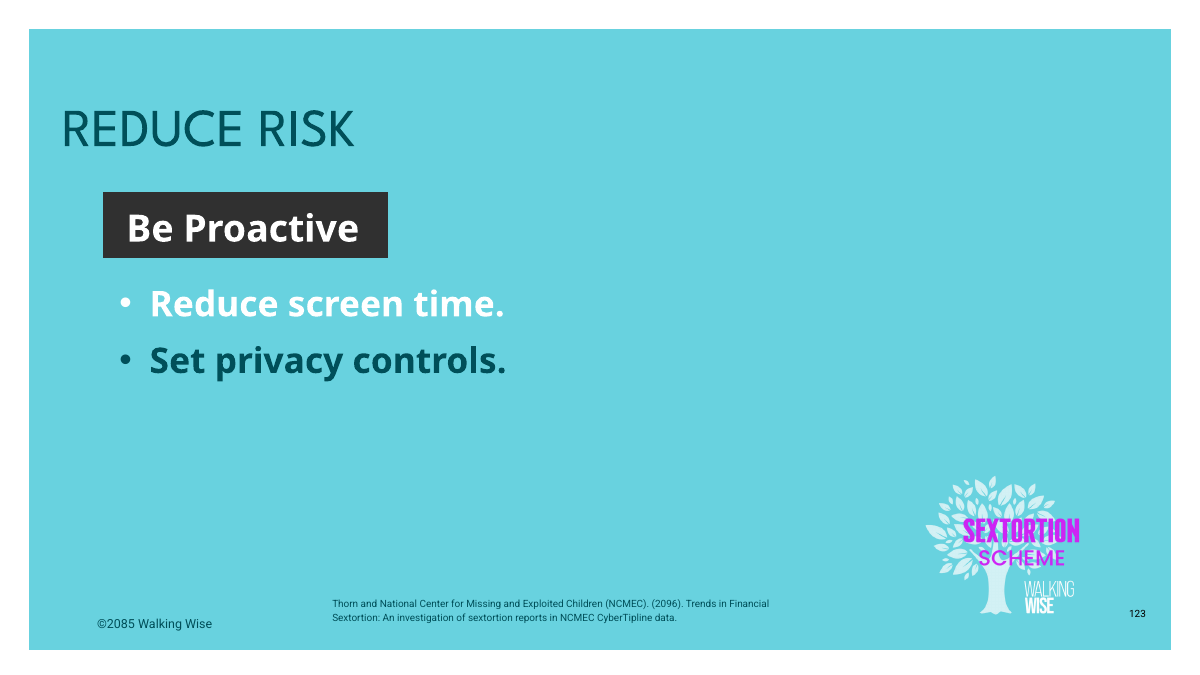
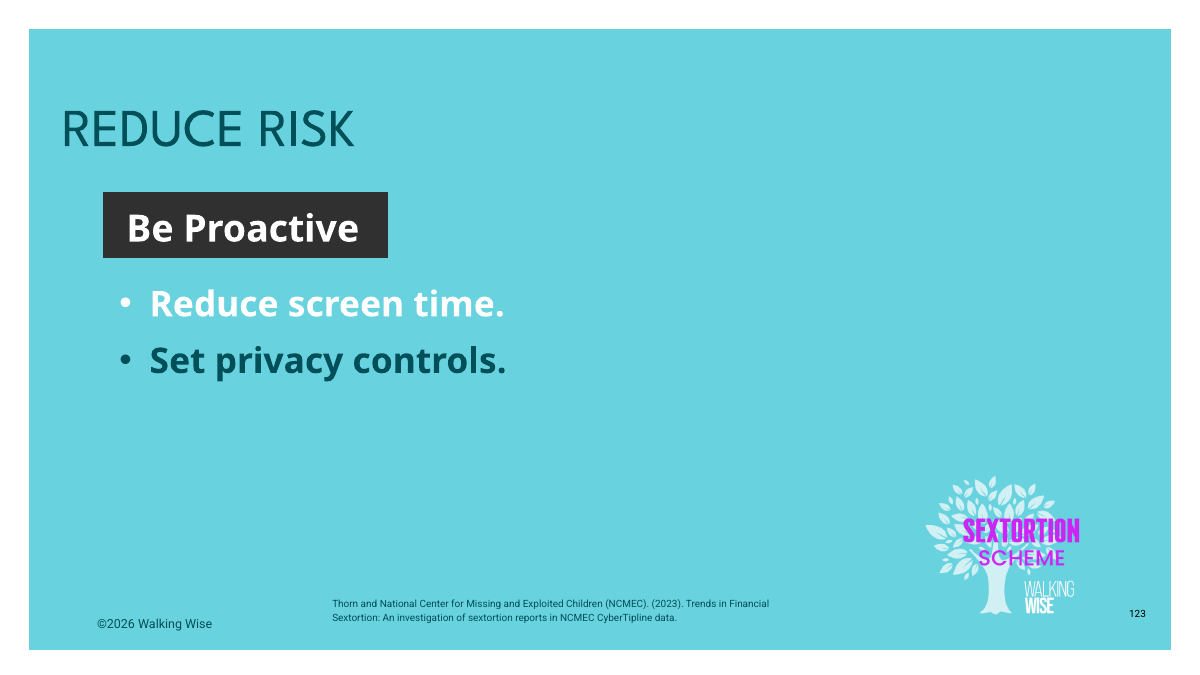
2096: 2096 -> 2023
©2085: ©2085 -> ©2026
